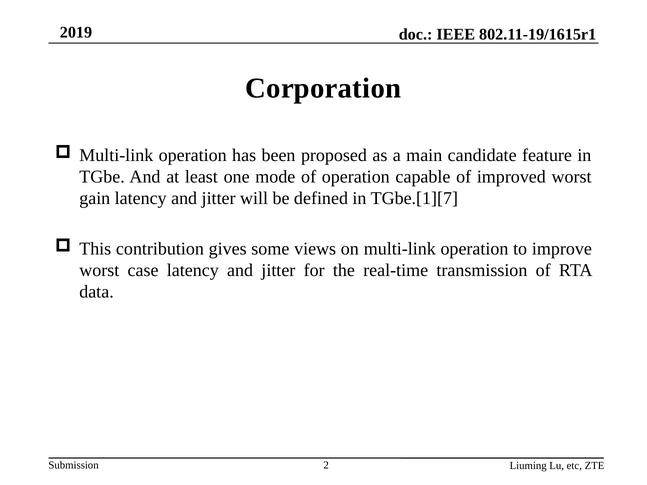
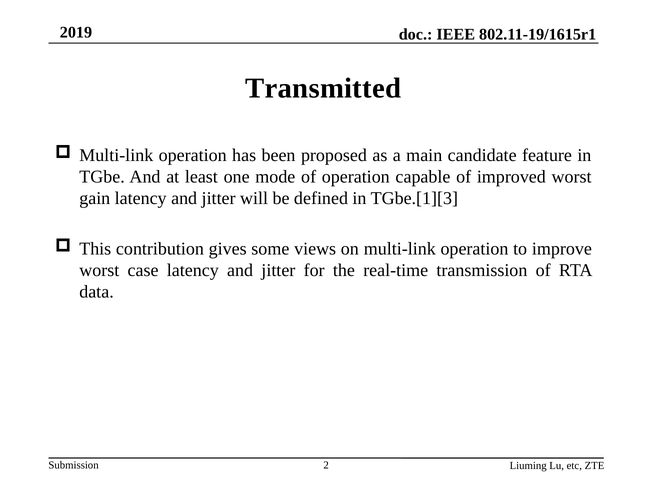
Corporation: Corporation -> Transmitted
TGbe.[1][7: TGbe.[1][7 -> TGbe.[1][3
